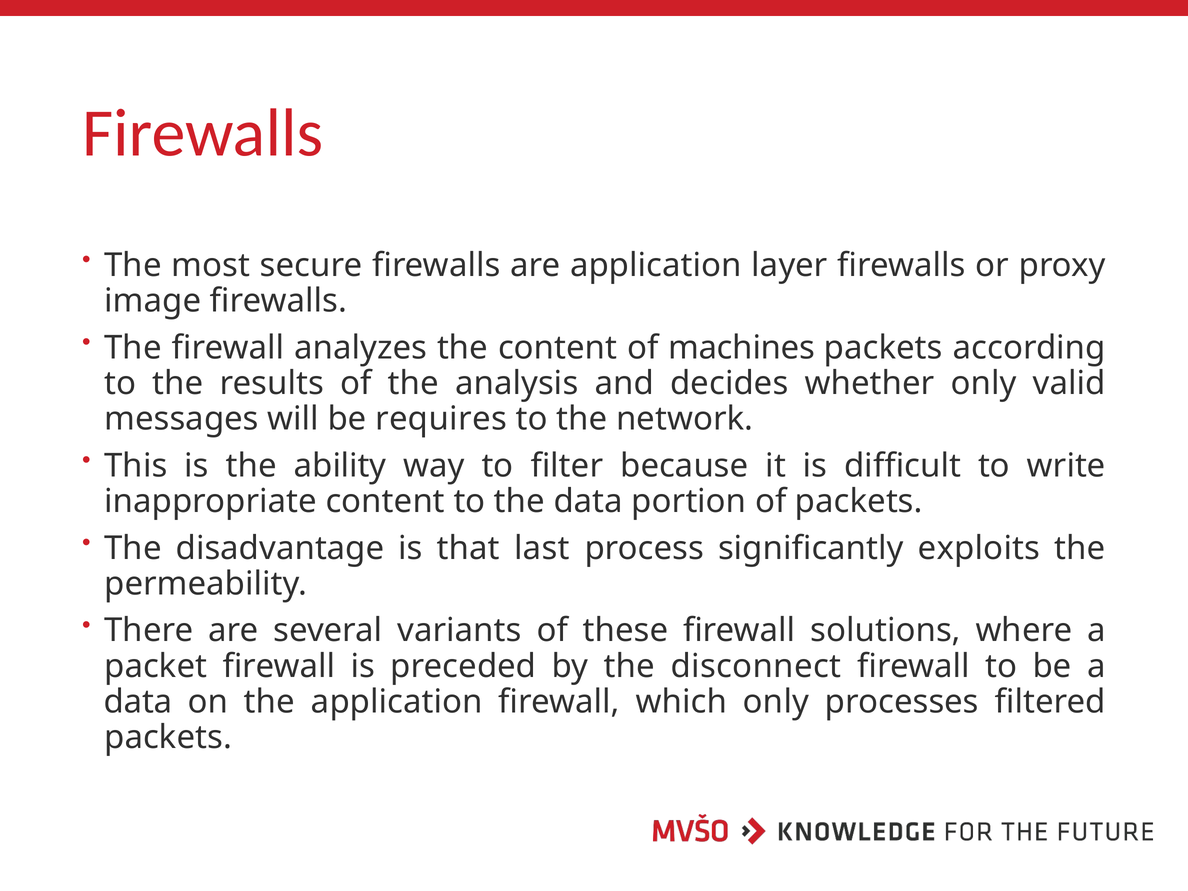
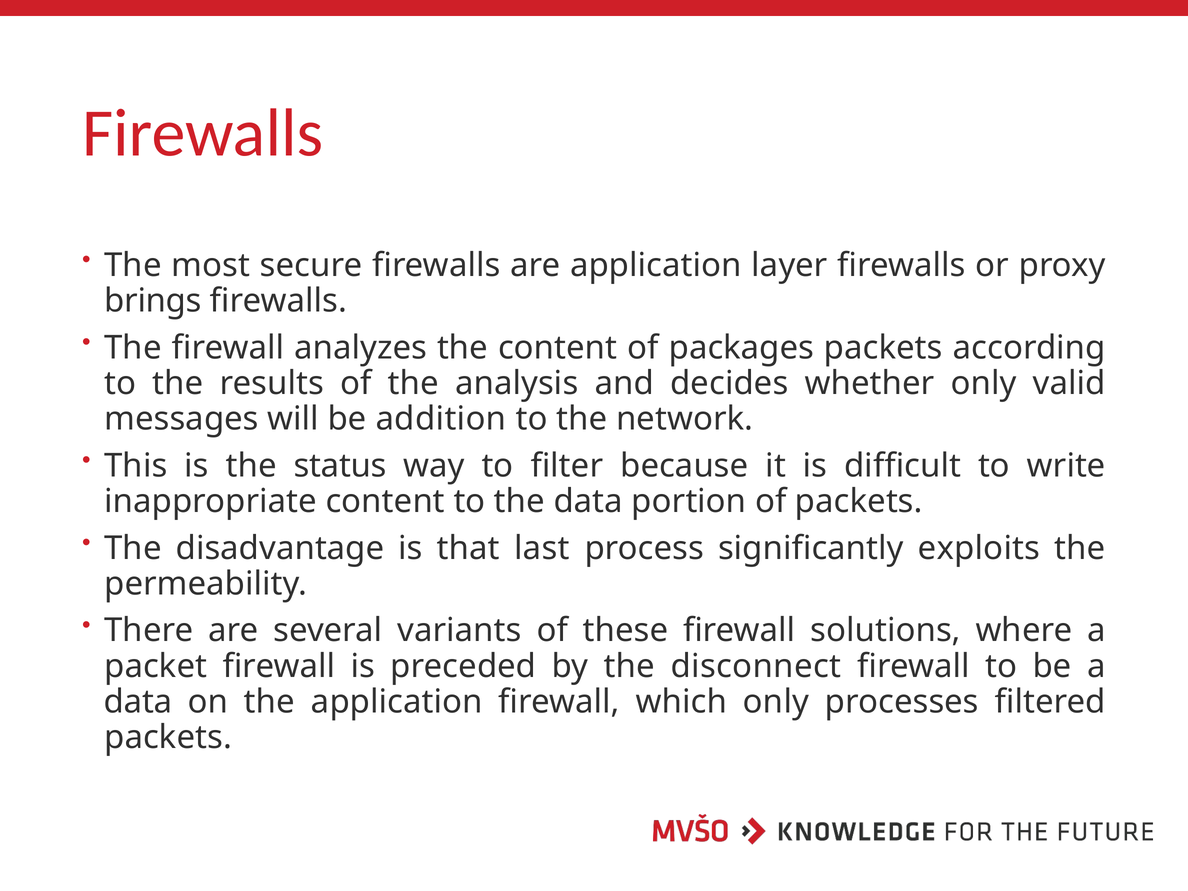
image: image -> brings
machines: machines -> packages
requires: requires -> addition
ability: ability -> status
